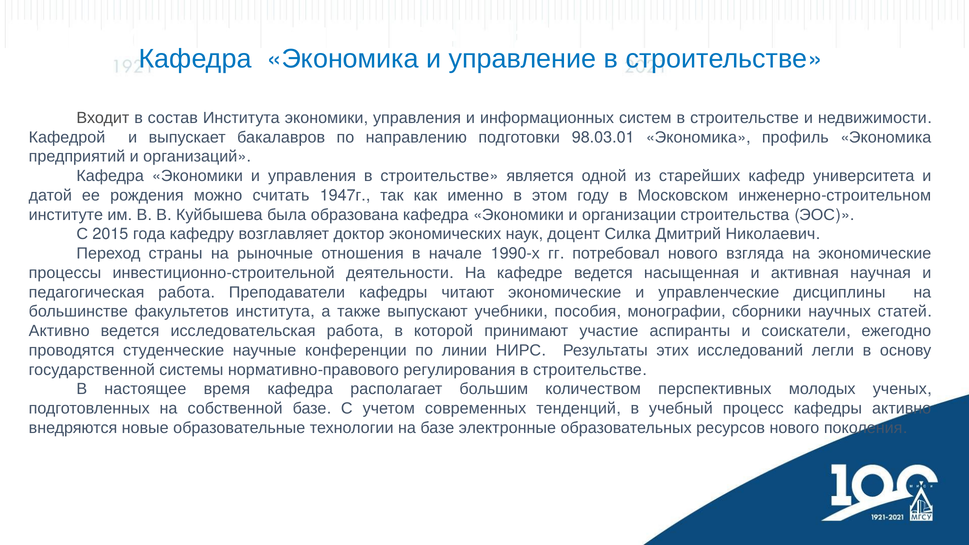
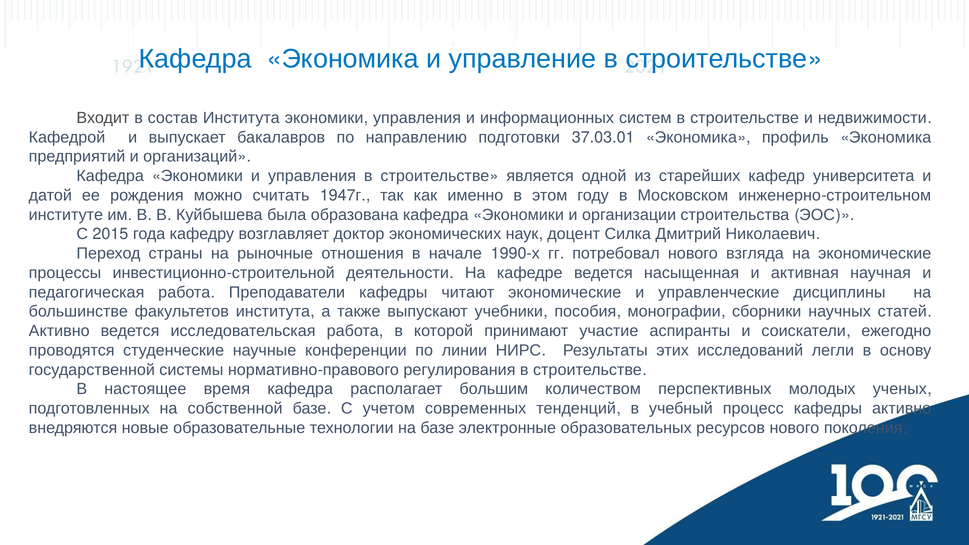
98.03.01: 98.03.01 -> 37.03.01
